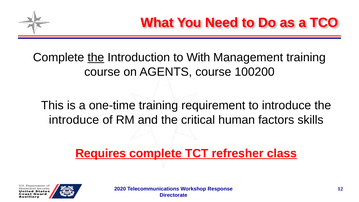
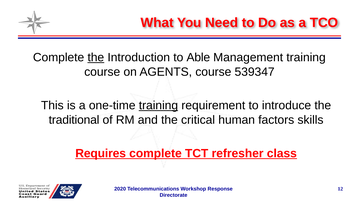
With: With -> Able
100200: 100200 -> 539347
training at (158, 105) underline: none -> present
introduce at (74, 120): introduce -> traditional
